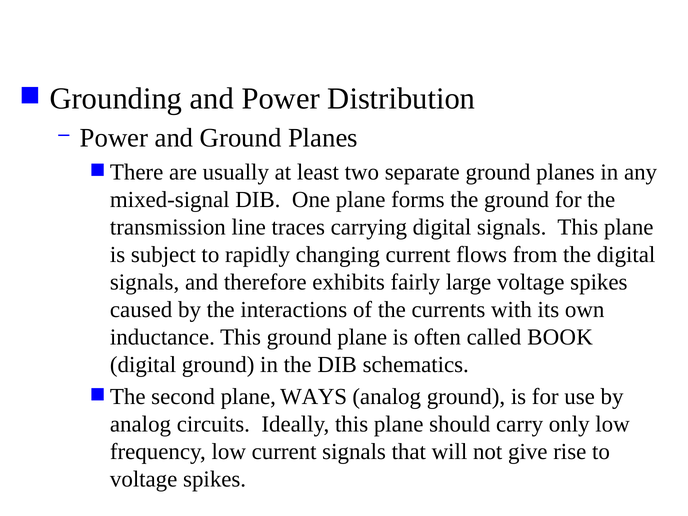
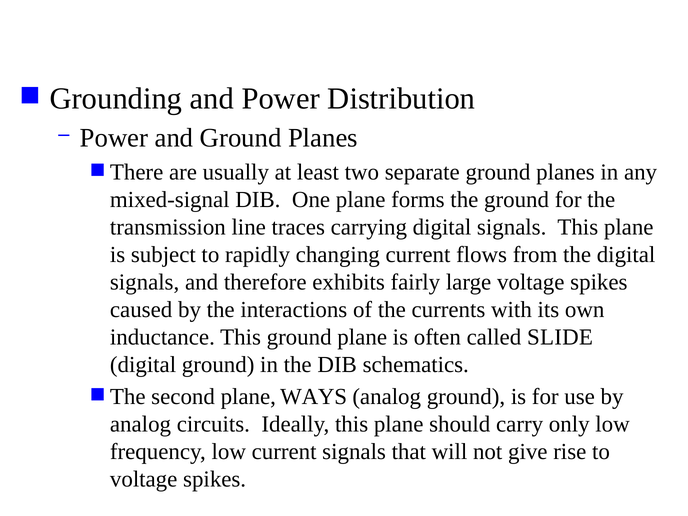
BOOK: BOOK -> SLIDE
